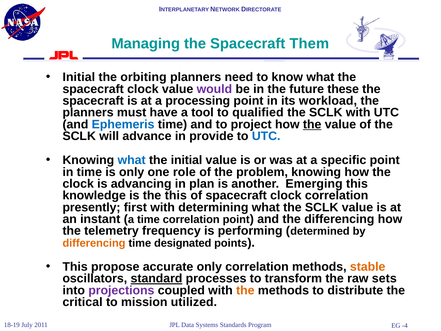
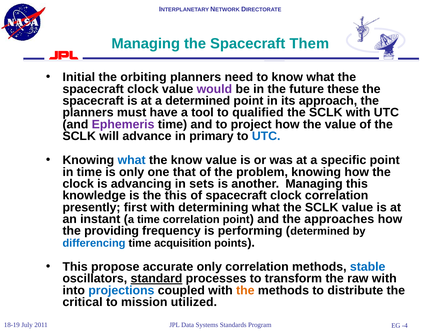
a processing: processing -> determined
workload: workload -> approach
Ephemeris colour: blue -> purple
the at (312, 124) underline: present -> none
provide: provide -> primary
the initial: initial -> know
role: role -> that
plan: plan -> sets
another Emerging: Emerging -> Managing
the differencing: differencing -> approaches
telemetry: telemetry -> providing
differencing at (94, 243) colour: orange -> blue
designated: designated -> acquisition
stable colour: orange -> blue
raw sets: sets -> with
projections colour: purple -> blue
